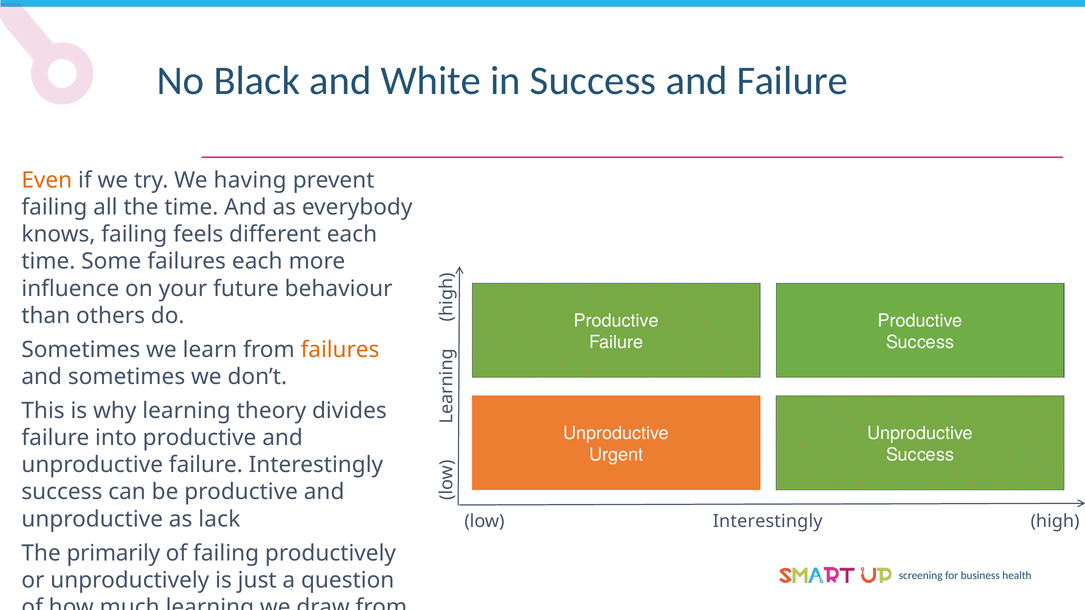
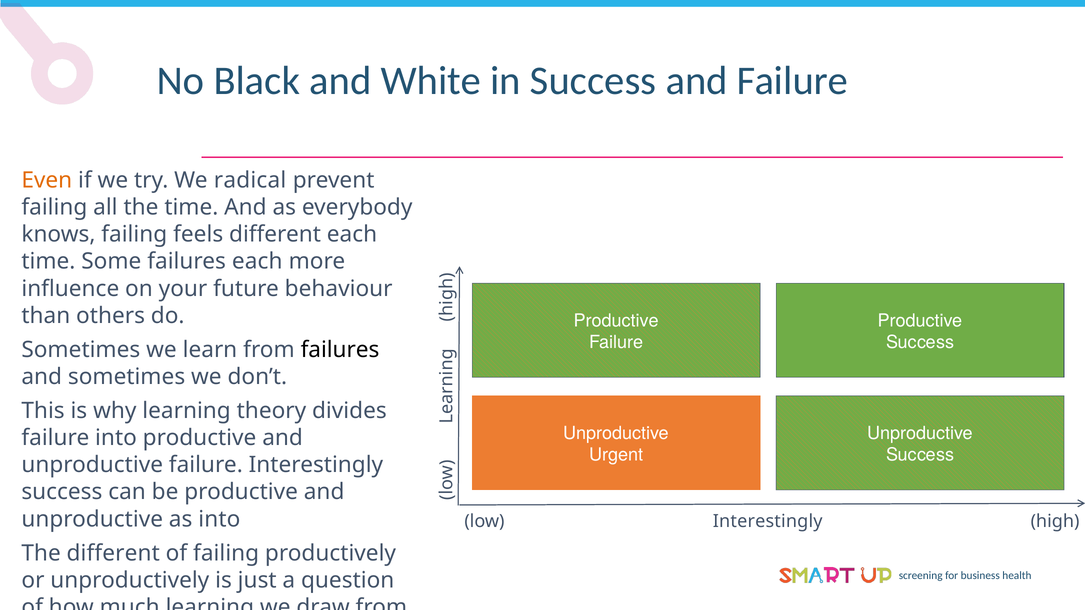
having: having -> radical
failures at (340, 350) colour: orange -> black
as lack: lack -> into
The primarily: primarily -> different
